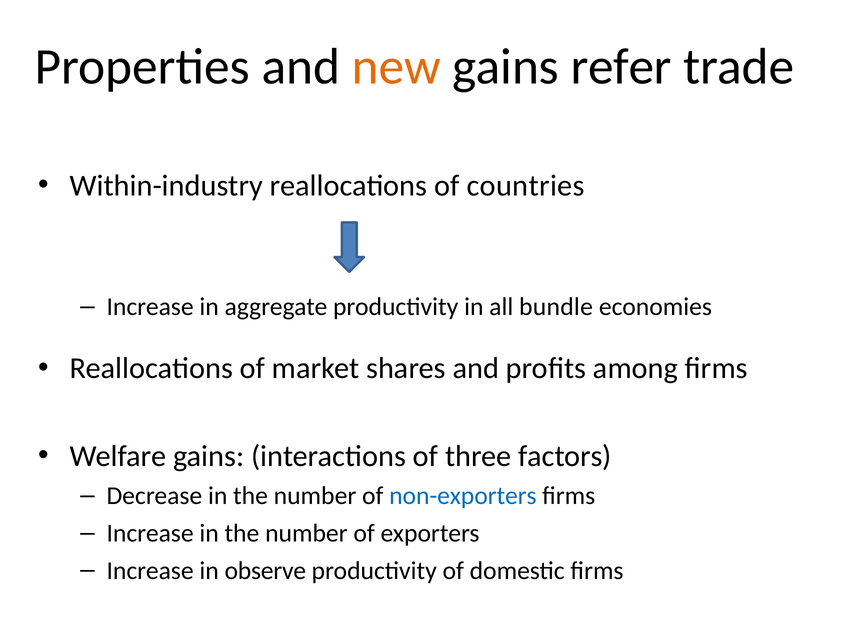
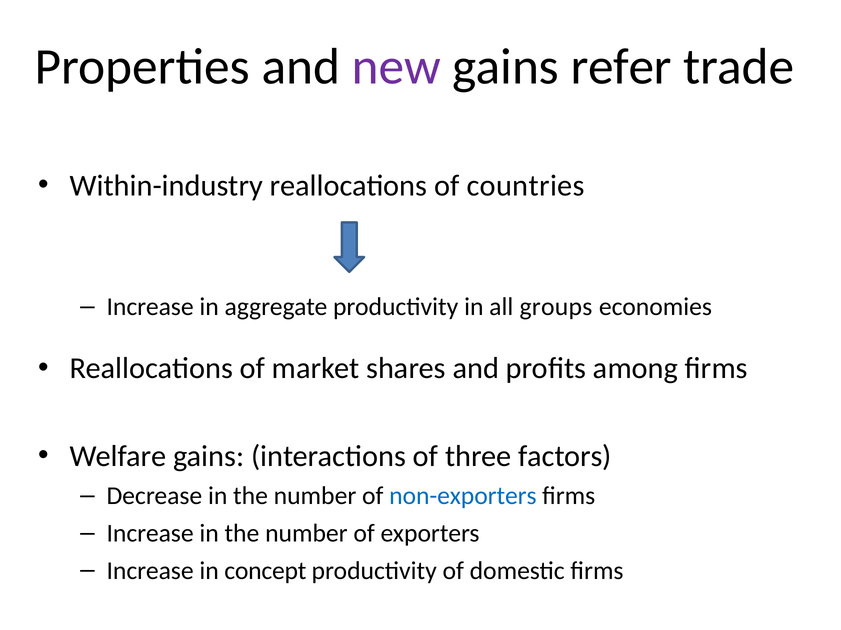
new colour: orange -> purple
bundle: bundle -> groups
observe: observe -> concept
